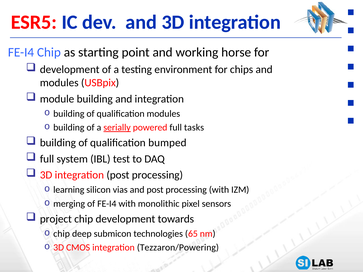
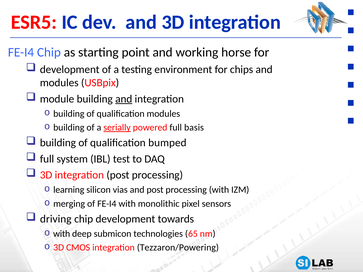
and at (124, 99) underline: none -> present
tasks: tasks -> basis
project: project -> driving
chip at (62, 234): chip -> with
